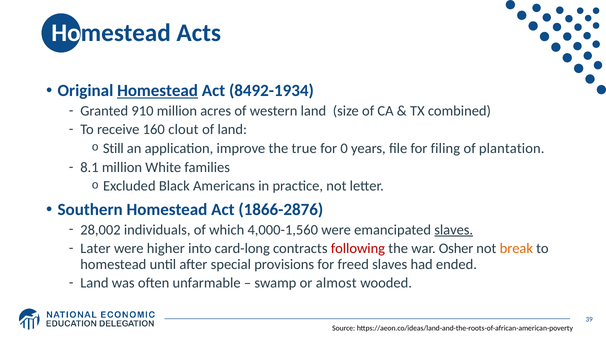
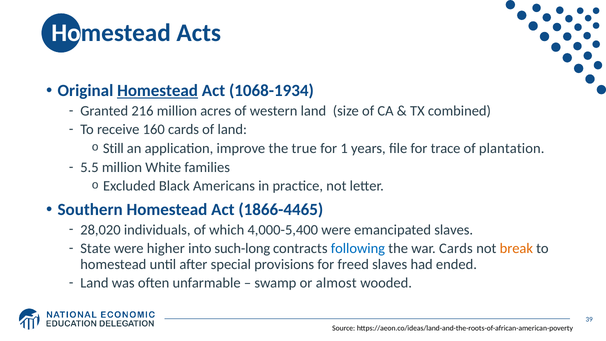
8492-1934: 8492-1934 -> 1068-1934
910: 910 -> 216
160 clout: clout -> cards
0: 0 -> 1
filing: filing -> trace
8.1: 8.1 -> 5.5
1866-2876: 1866-2876 -> 1866-4465
28,002: 28,002 -> 28,020
4,000-1,560: 4,000-1,560 -> 4,000-5,400
slaves at (454, 230) underline: present -> none
Later: Later -> State
card-long: card-long -> such-long
following colour: red -> blue
war Osher: Osher -> Cards
